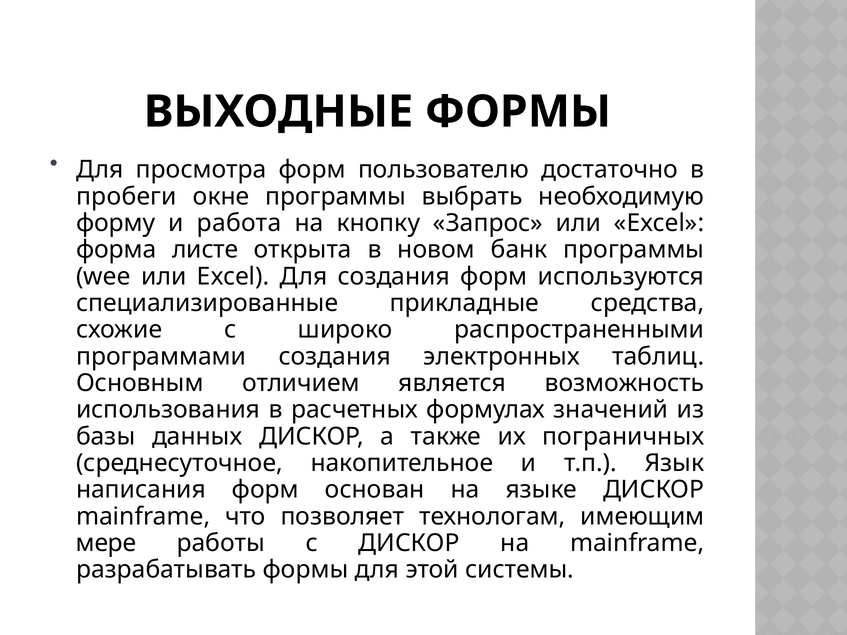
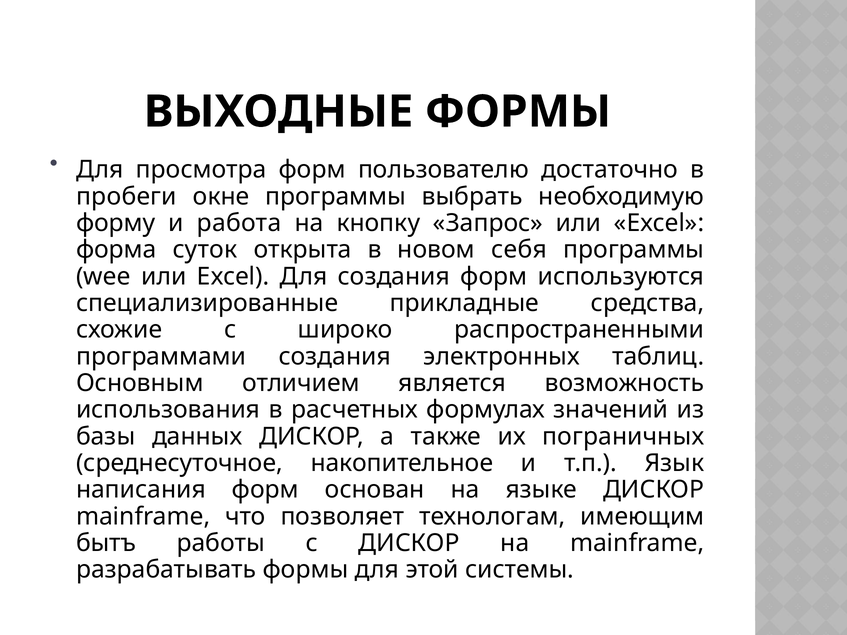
листе: листе -> суток
банк: банк -> себя
мере: мере -> бытъ
